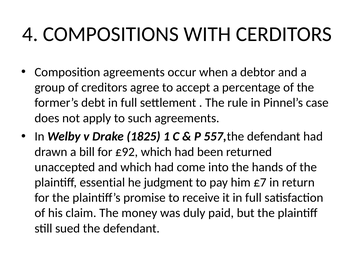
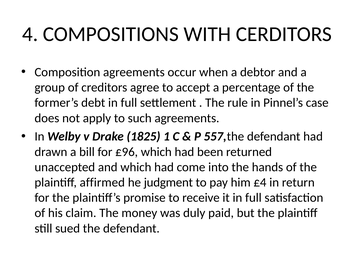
£92: £92 -> £96
essential: essential -> affirmed
£7: £7 -> £4
